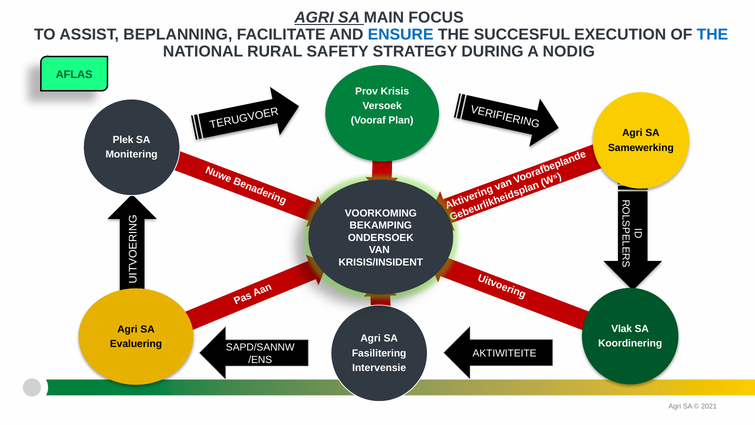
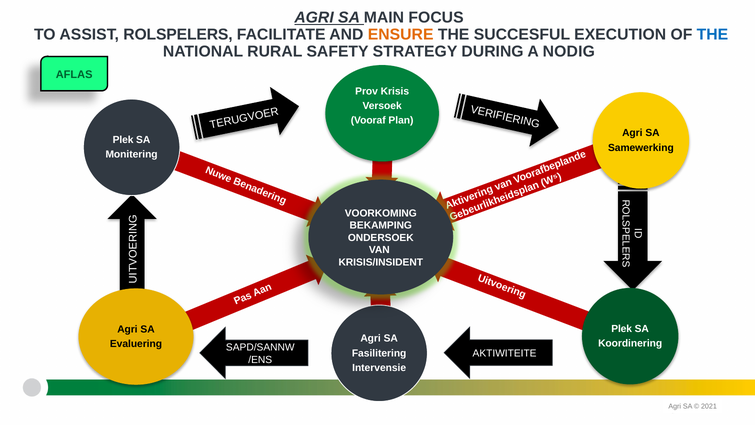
BEPLANNING: BEPLANNING -> ROLSPELERS
ENSURE colour: blue -> orange
Vlak at (622, 329): Vlak -> Plek
